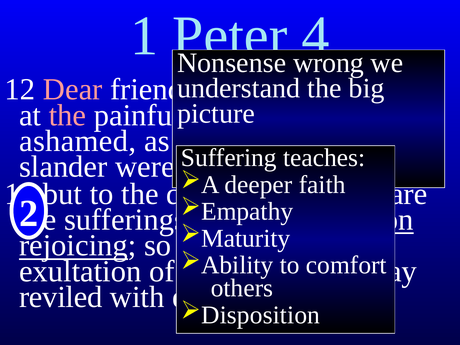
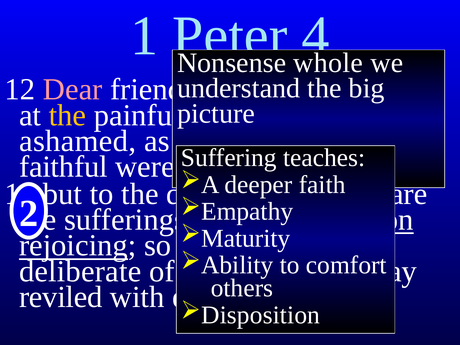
wrong: wrong -> whole
the at (67, 115) colour: pink -> yellow
slander: slander -> faithful
exultation at (80, 271): exultation -> deliberate
